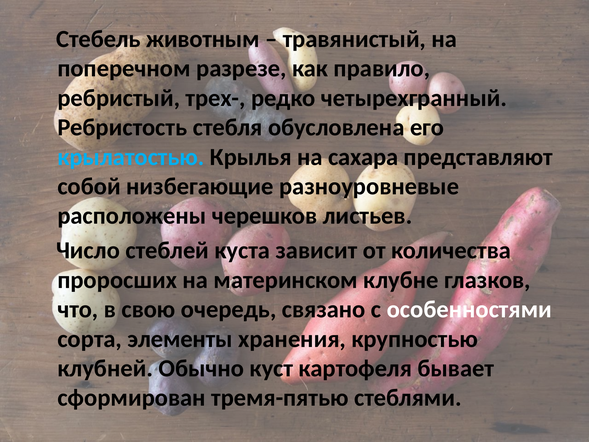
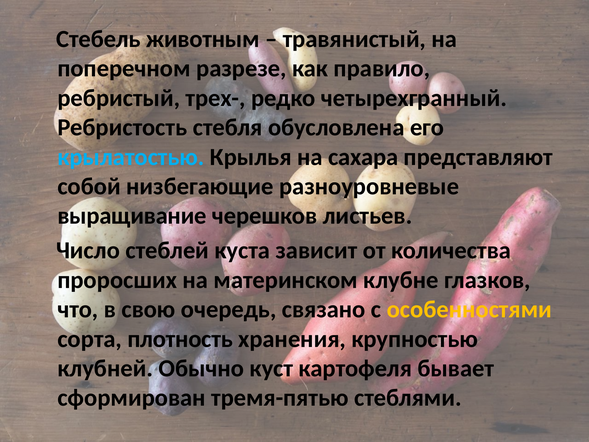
расположены: расположены -> выращивание
особенностями colour: white -> yellow
элементы: элементы -> плотность
